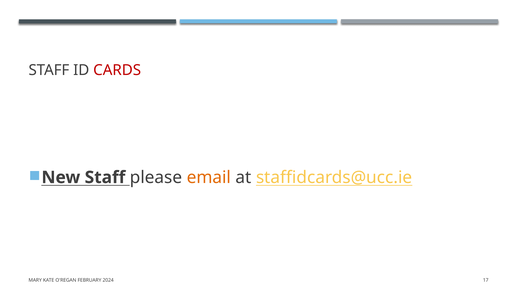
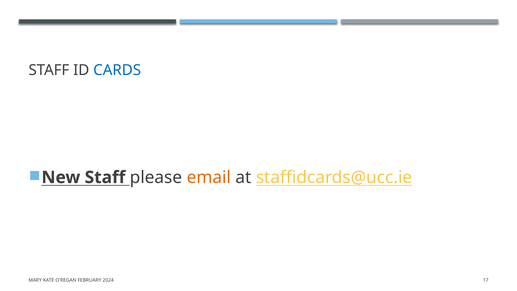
CARDS colour: red -> blue
